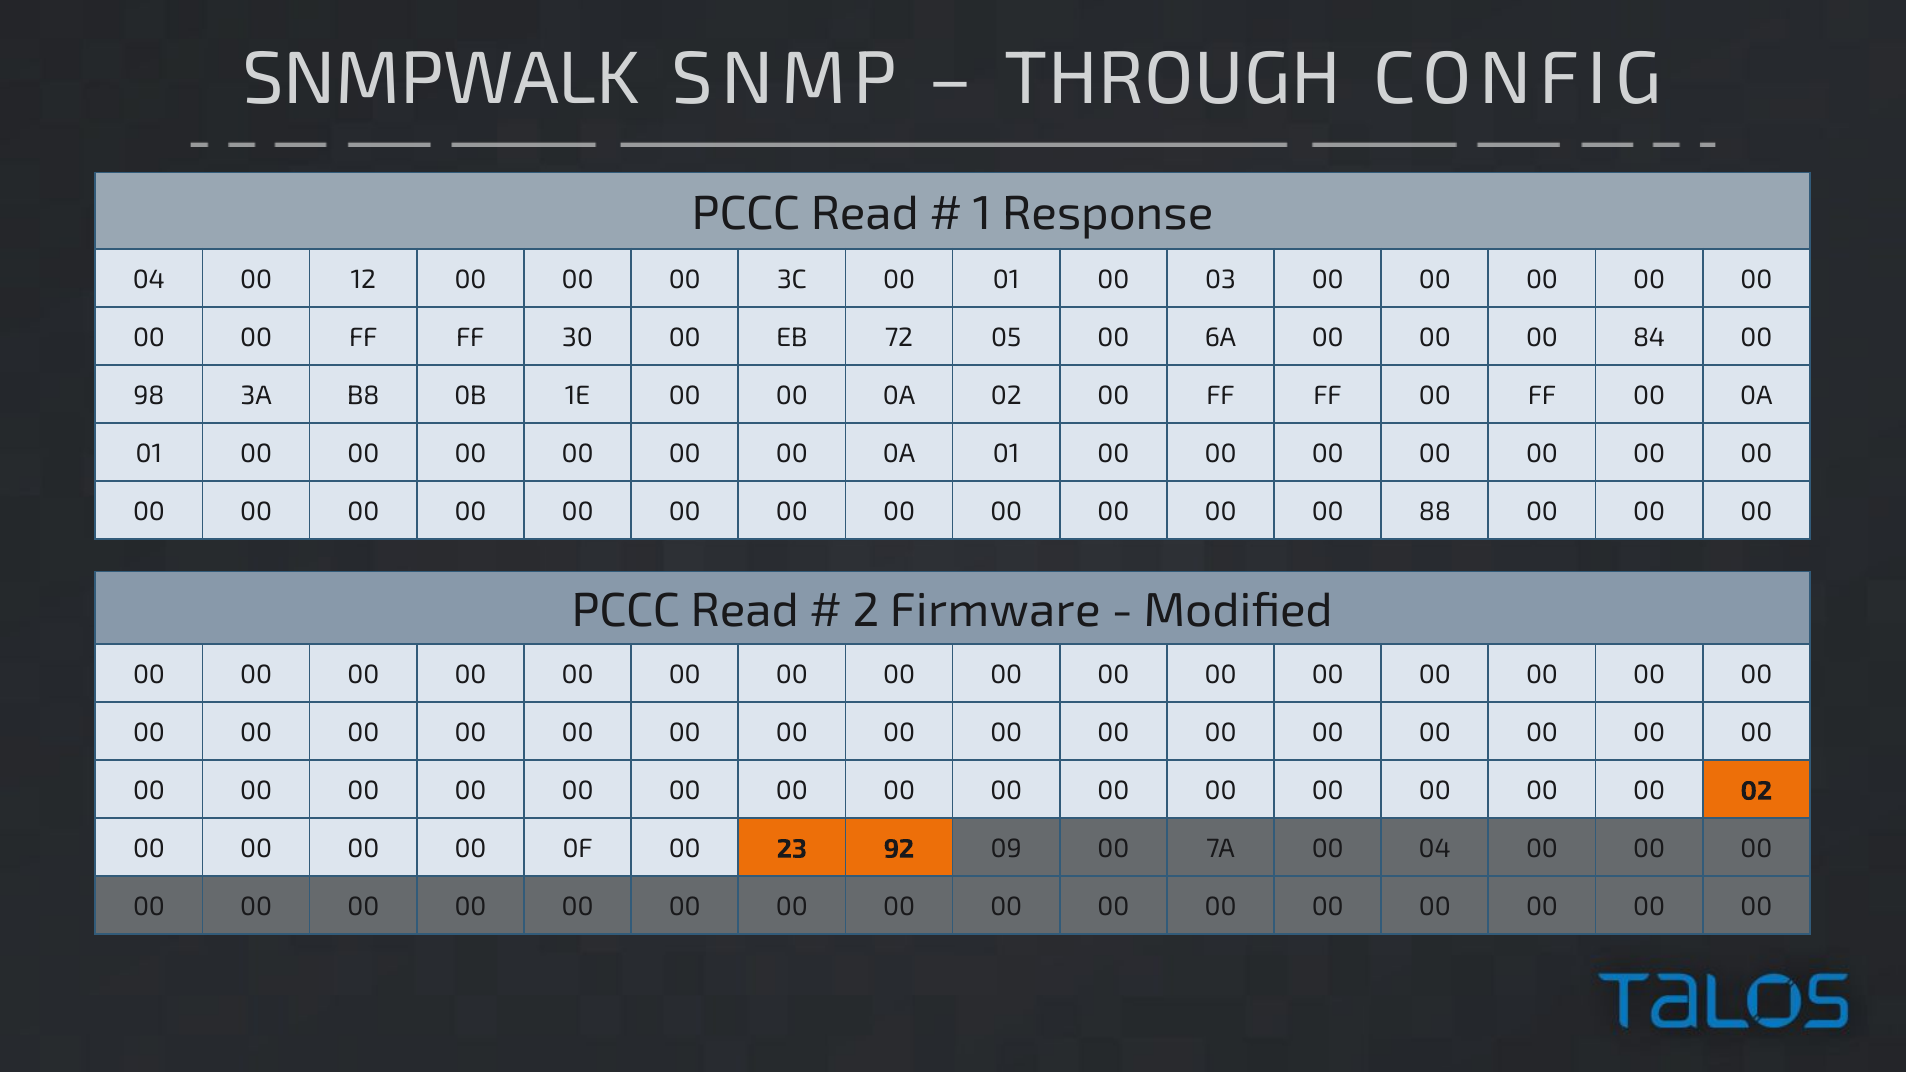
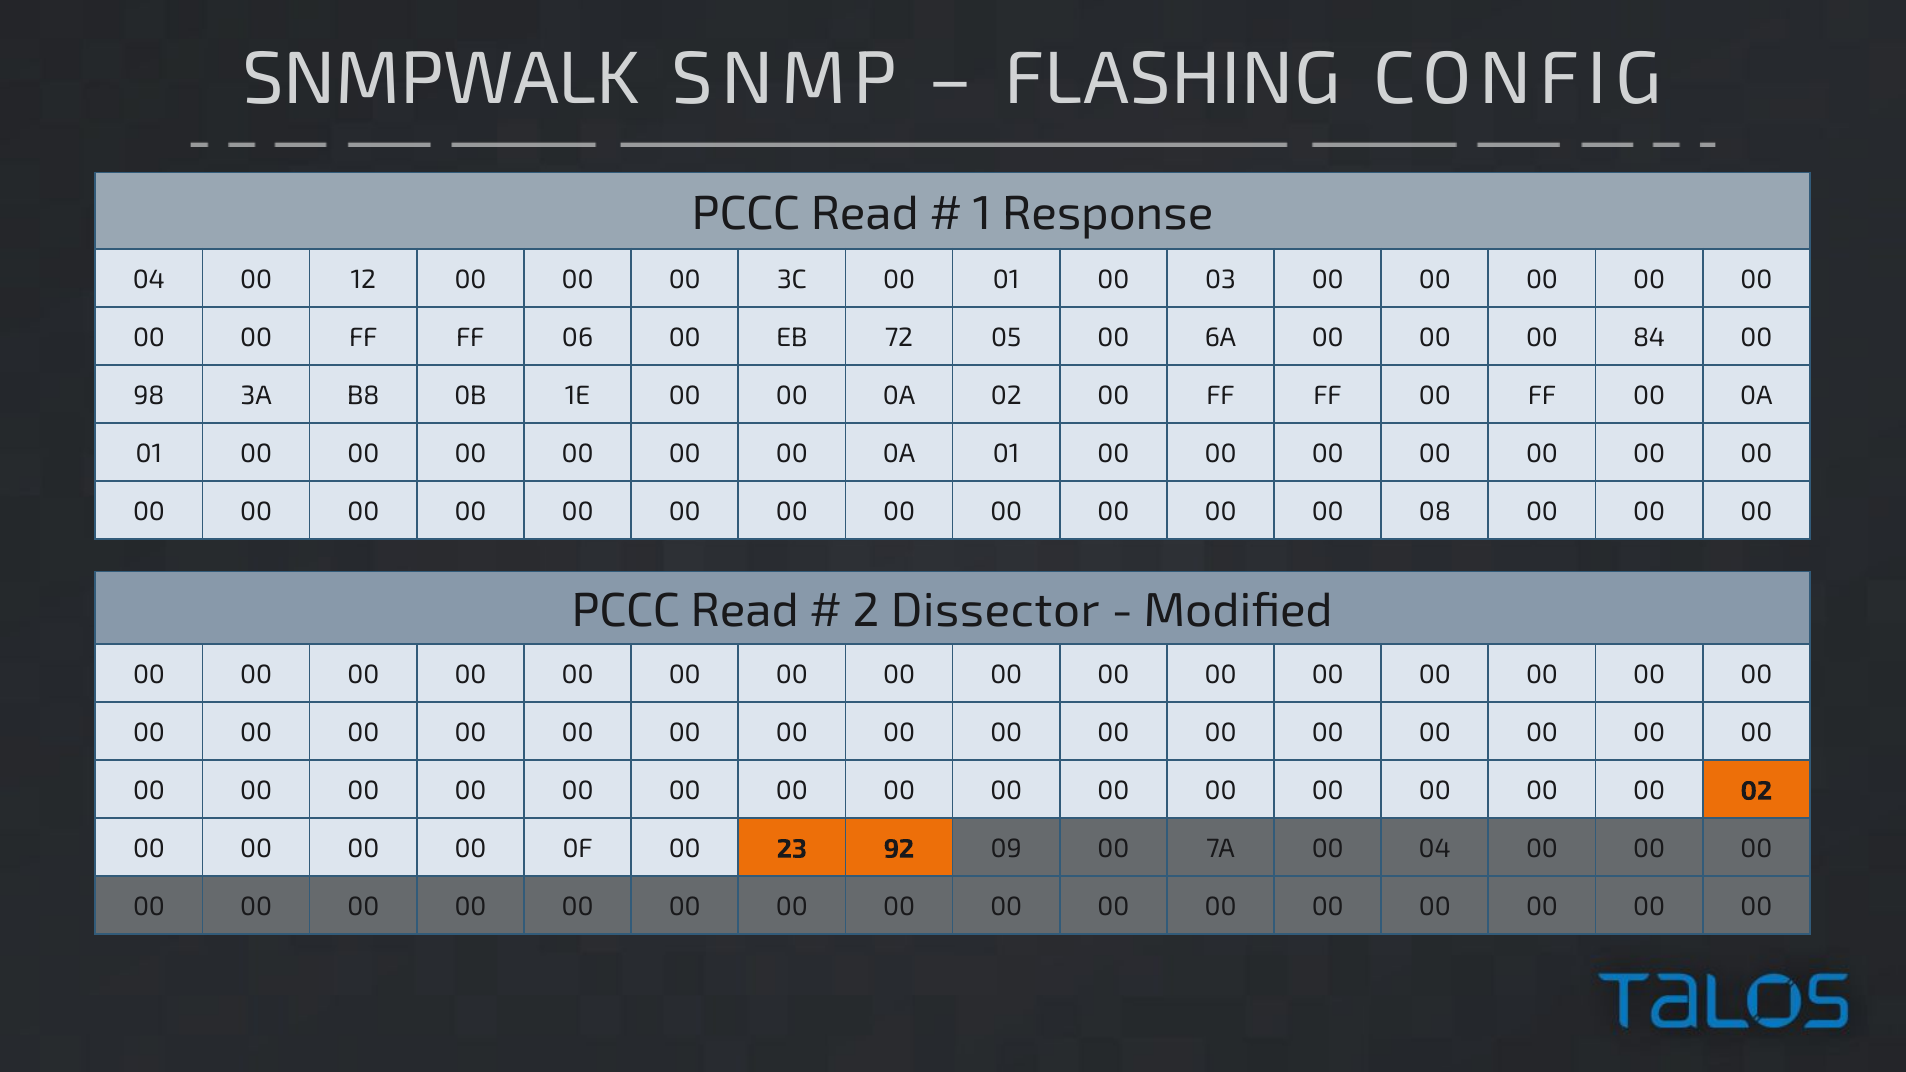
THROUGH: THROUGH -> FLASHING
30: 30 -> 06
88: 88 -> 08
Firmware: Firmware -> Dissector
